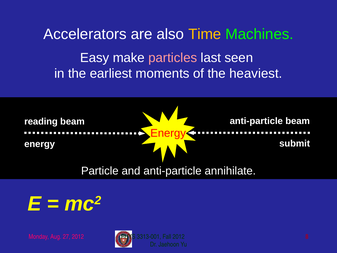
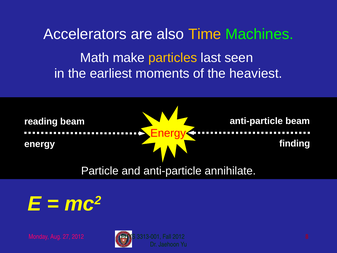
Easy: Easy -> Math
particles colour: pink -> yellow
submit: submit -> finding
